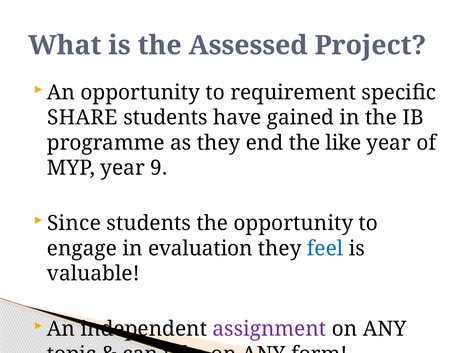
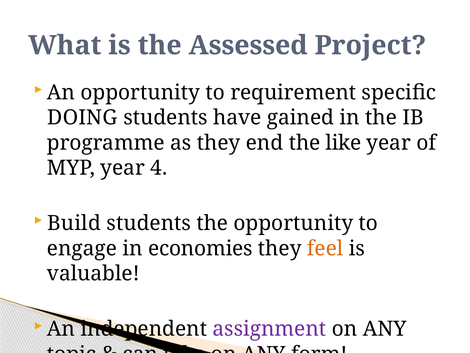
SHARE: SHARE -> DOING
9: 9 -> 4
Since: Since -> Build
evaluation: evaluation -> economies
feel colour: blue -> orange
